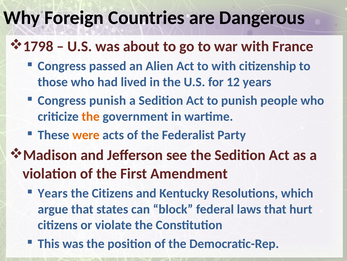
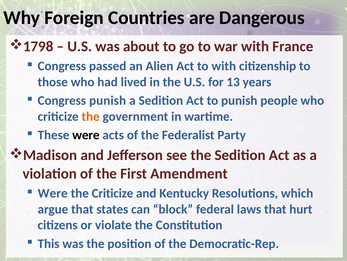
12: 12 -> 13
were at (86, 135) colour: orange -> black
Years at (53, 193): Years -> Were
the Citizens: Citizens -> Criticize
